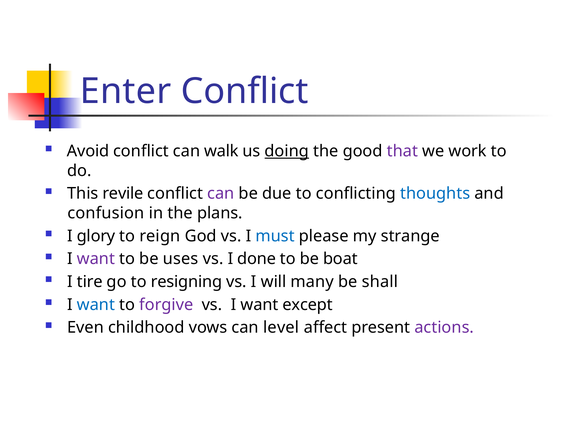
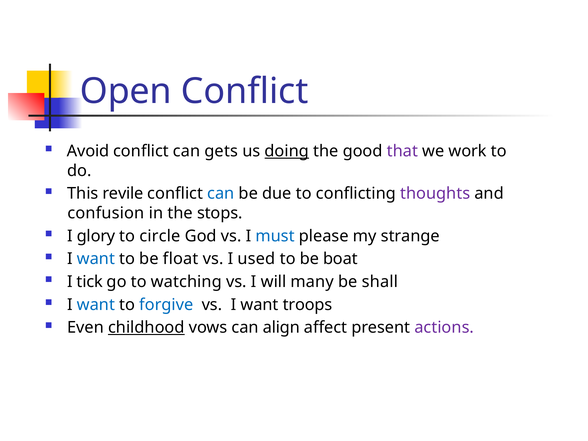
Enter: Enter -> Open
walk: walk -> gets
can at (221, 194) colour: purple -> blue
thoughts colour: blue -> purple
plans: plans -> stops
reign: reign -> circle
want at (96, 259) colour: purple -> blue
uses: uses -> float
done: done -> used
tire: tire -> tick
resigning: resigning -> watching
forgive colour: purple -> blue
except: except -> troops
childhood underline: none -> present
level: level -> align
